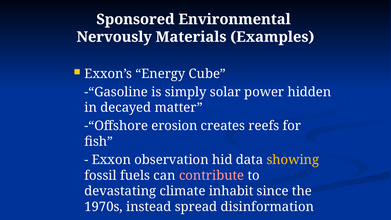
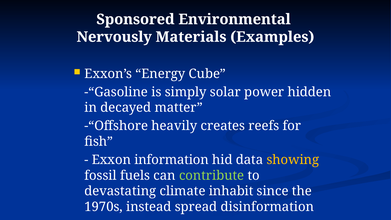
erosion: erosion -> heavily
observation: observation -> information
contribute colour: pink -> light green
